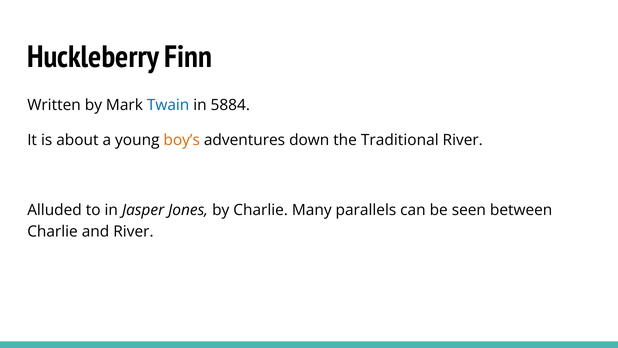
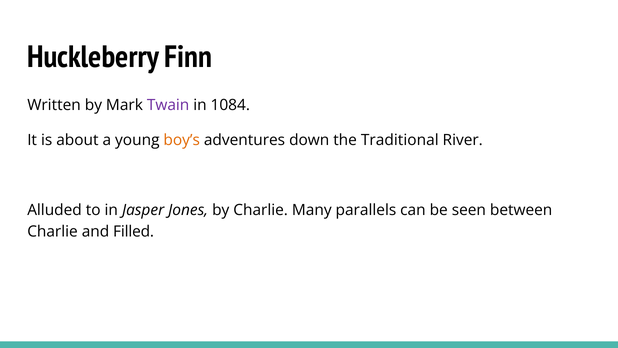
Twain colour: blue -> purple
5884: 5884 -> 1084
and River: River -> Filled
